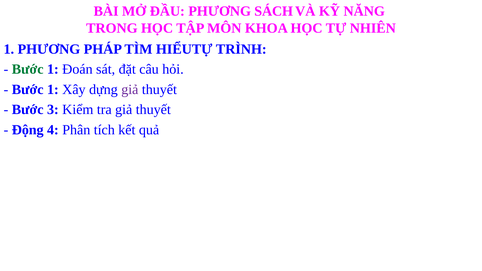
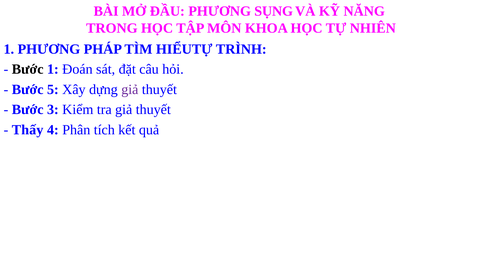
SÁCH: SÁCH -> SỤNG
Bước at (28, 69) colour: green -> black
1 at (53, 90): 1 -> 5
Động: Động -> Thấy
